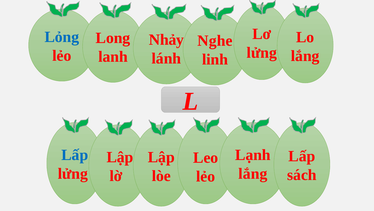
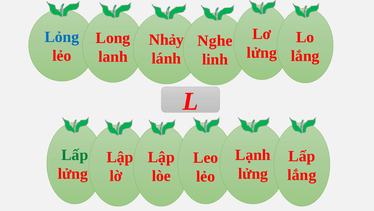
Lấp at (75, 154) colour: blue -> green
lắng at (253, 173): lắng -> lửng
sách at (302, 174): sách -> lắng
